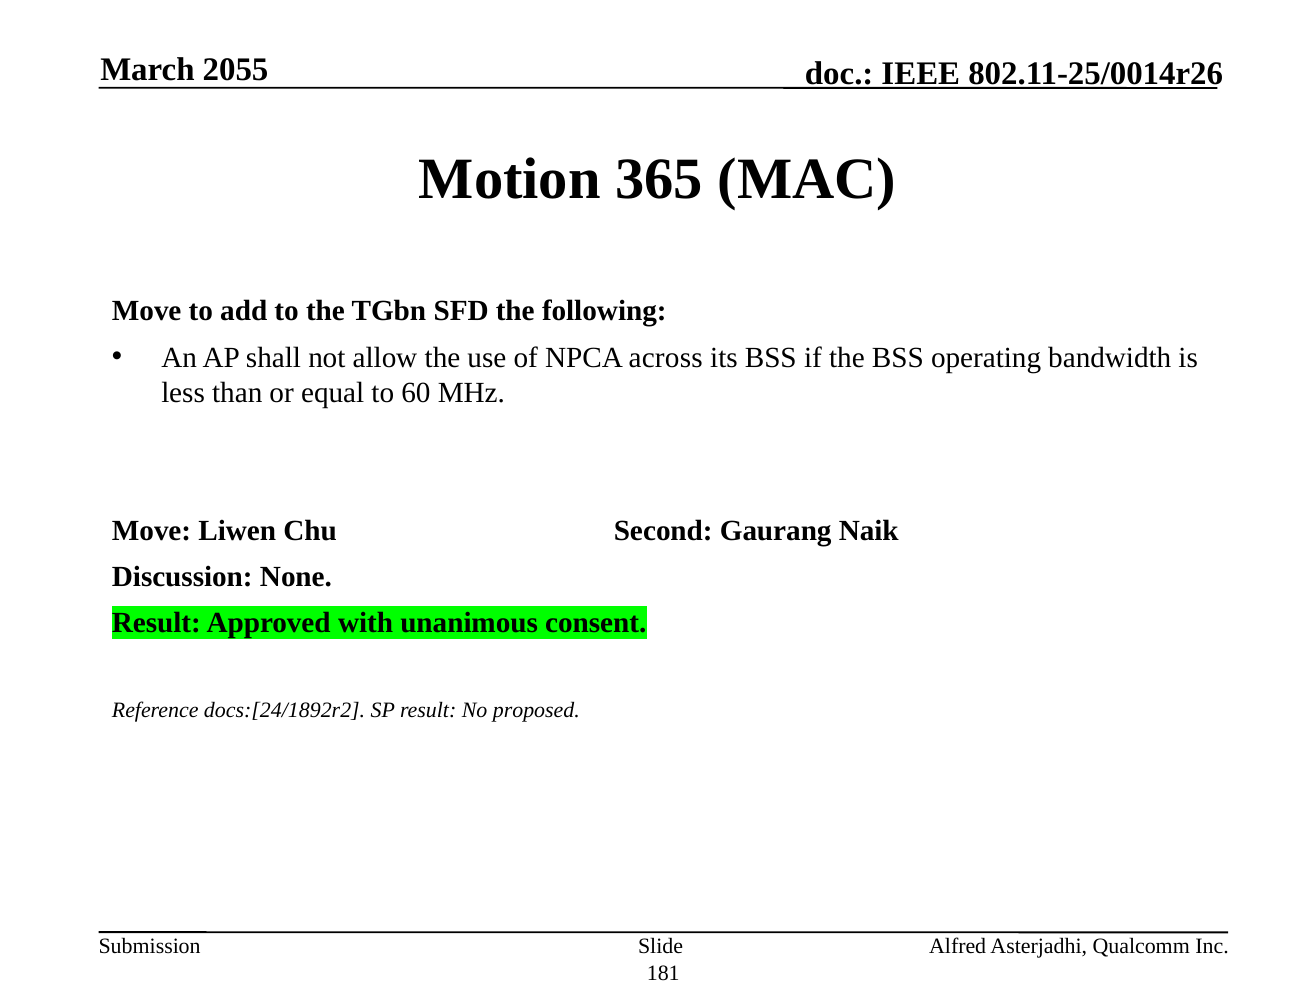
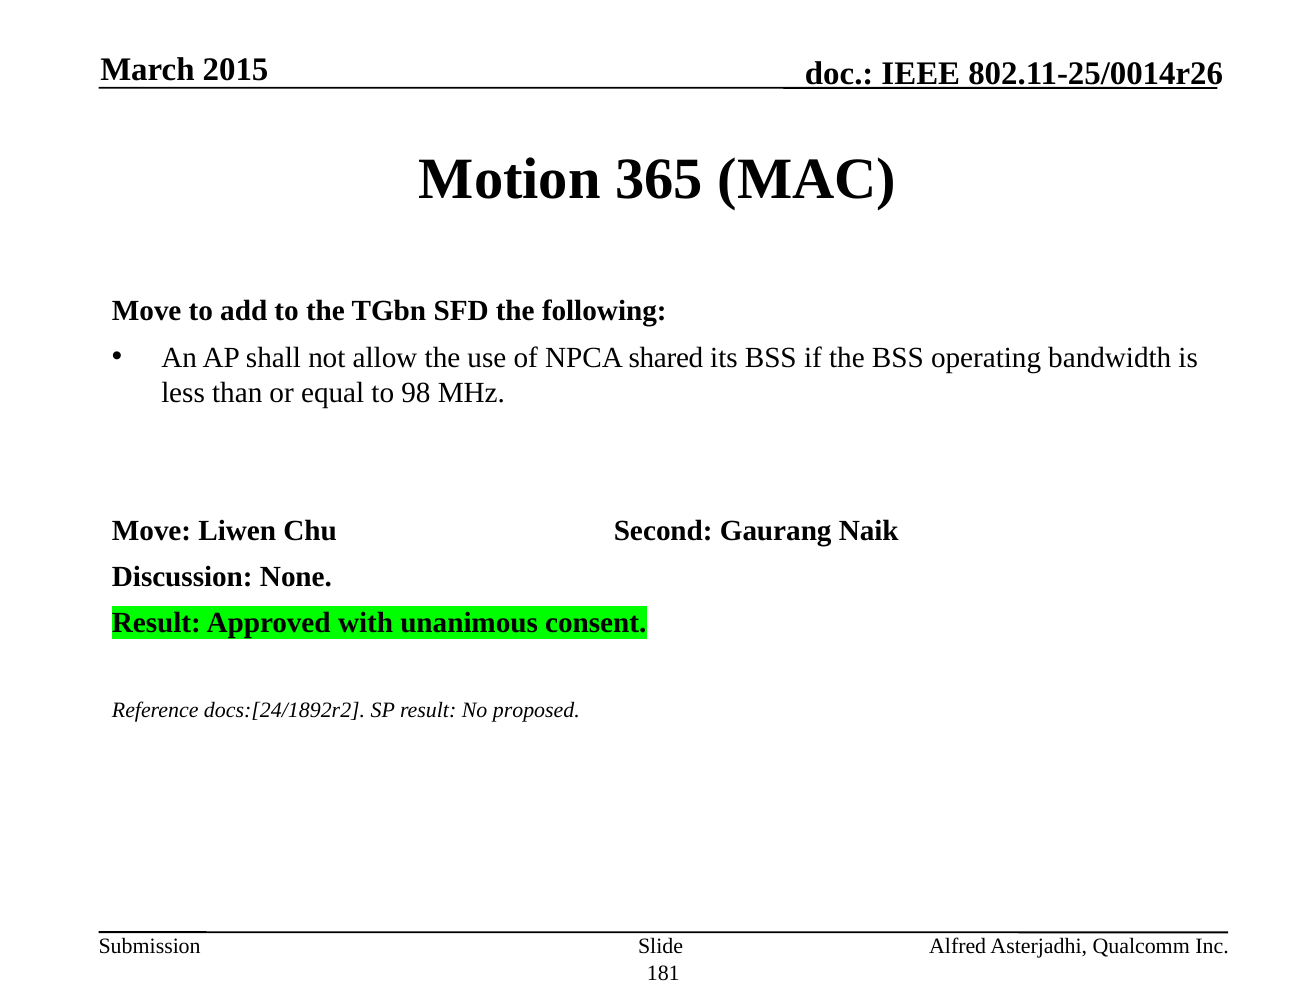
2055: 2055 -> 2015
across: across -> shared
60: 60 -> 98
